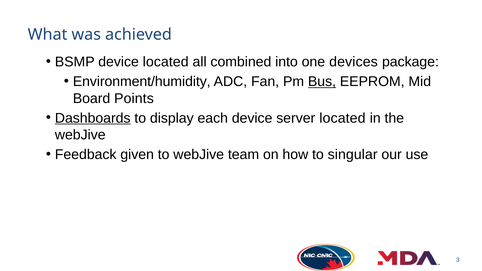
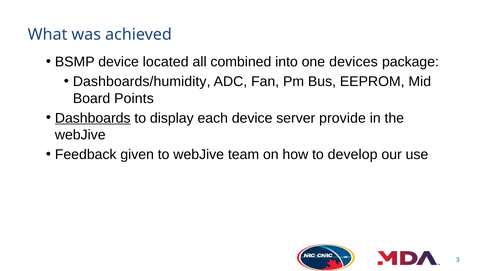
Environment/humidity: Environment/humidity -> Dashboards/humidity
Bus underline: present -> none
server located: located -> provide
singular: singular -> develop
